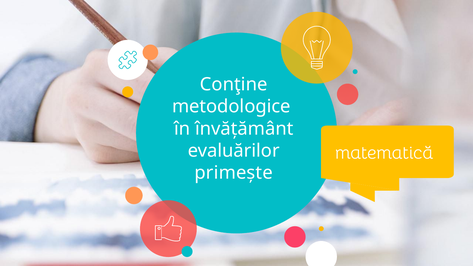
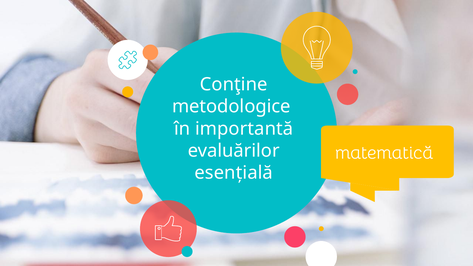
învățământ: învățământ -> importantă
primește: primește -> esențială
